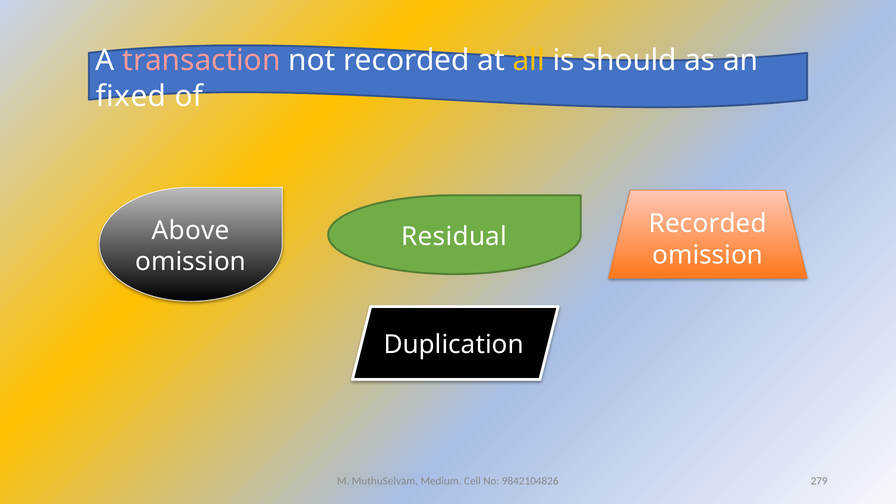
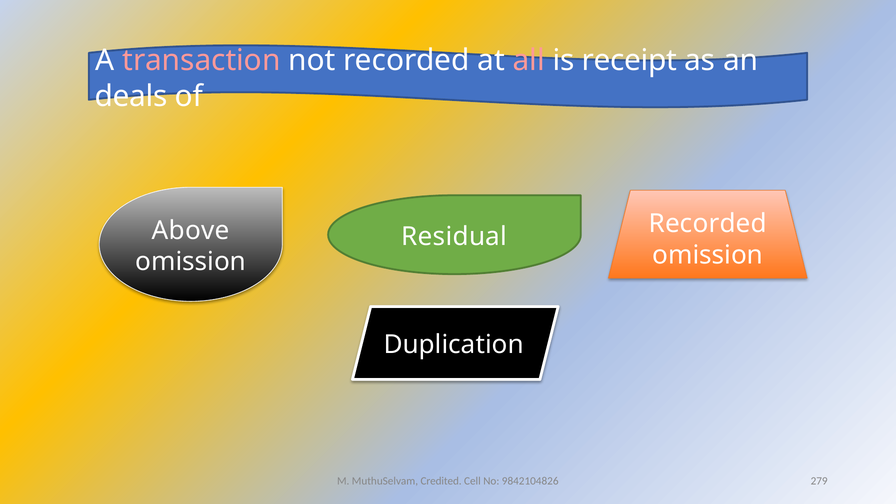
all colour: yellow -> pink
should: should -> receipt
fixed: fixed -> deals
Medium: Medium -> Credited
